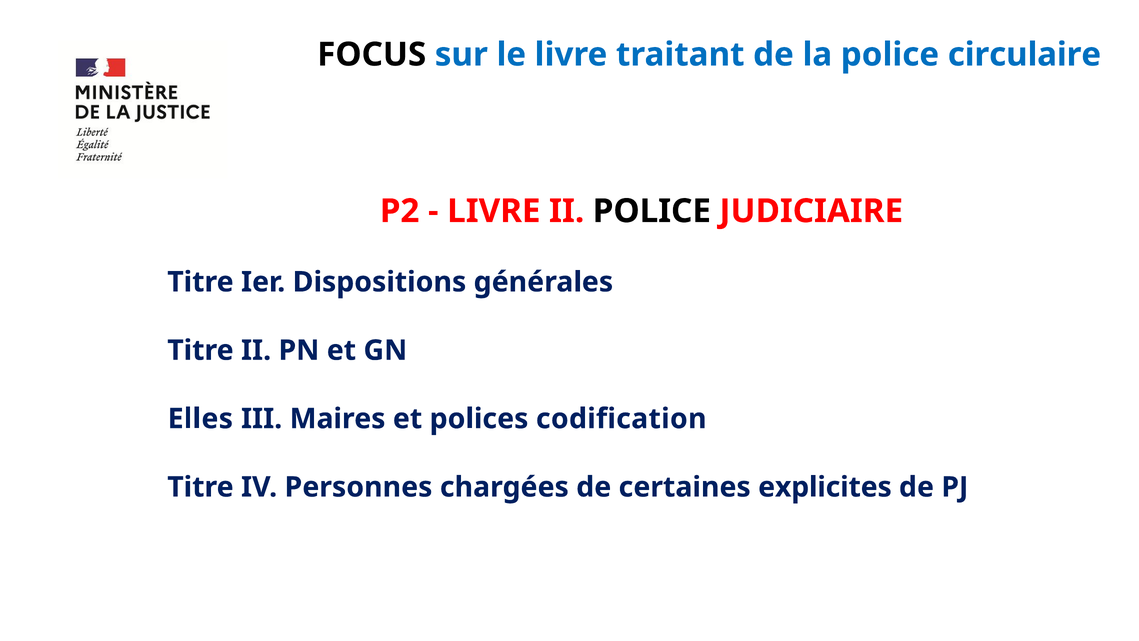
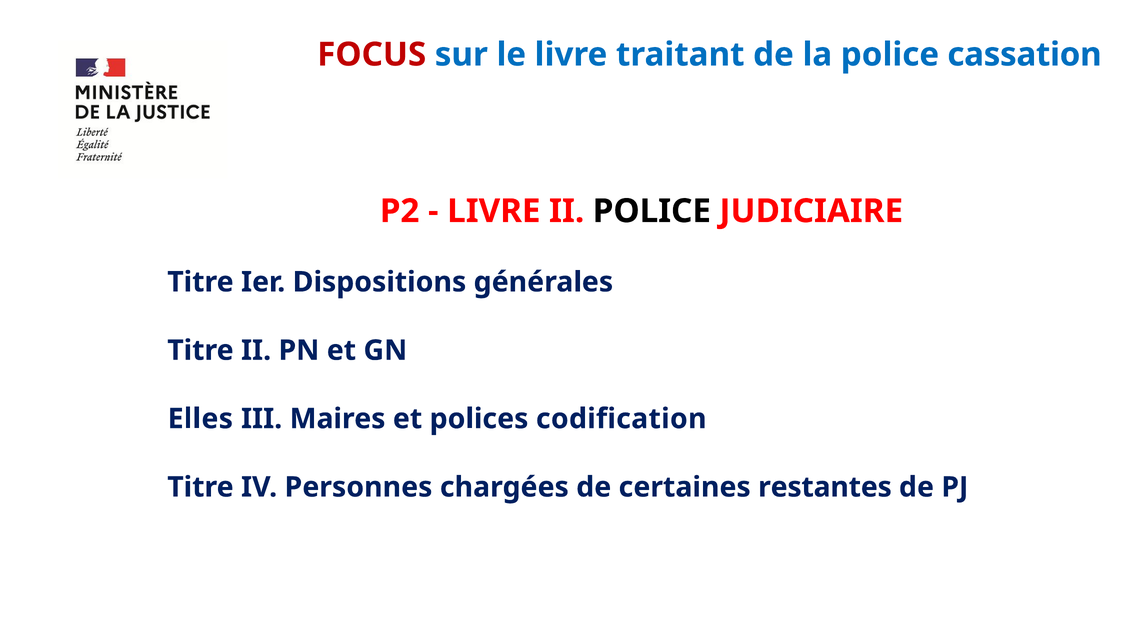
FOCUS colour: black -> red
circulaire: circulaire -> cassation
explicites: explicites -> restantes
